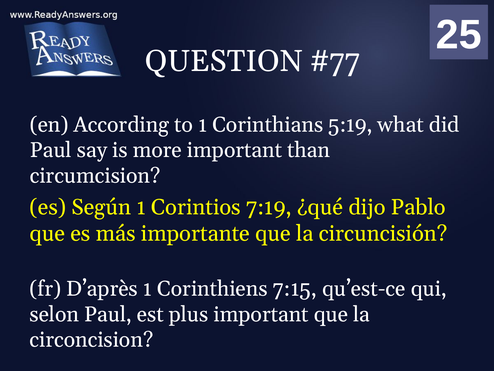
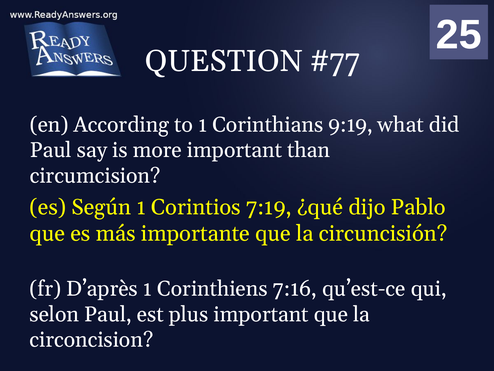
5:19: 5:19 -> 9:19
7:15: 7:15 -> 7:16
